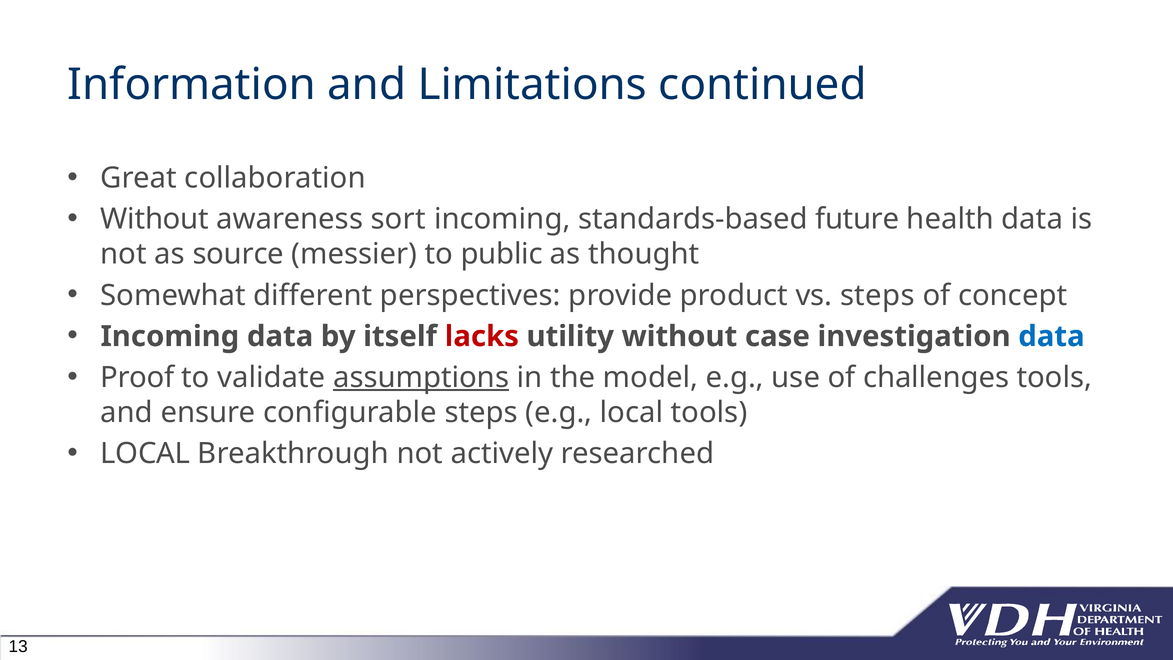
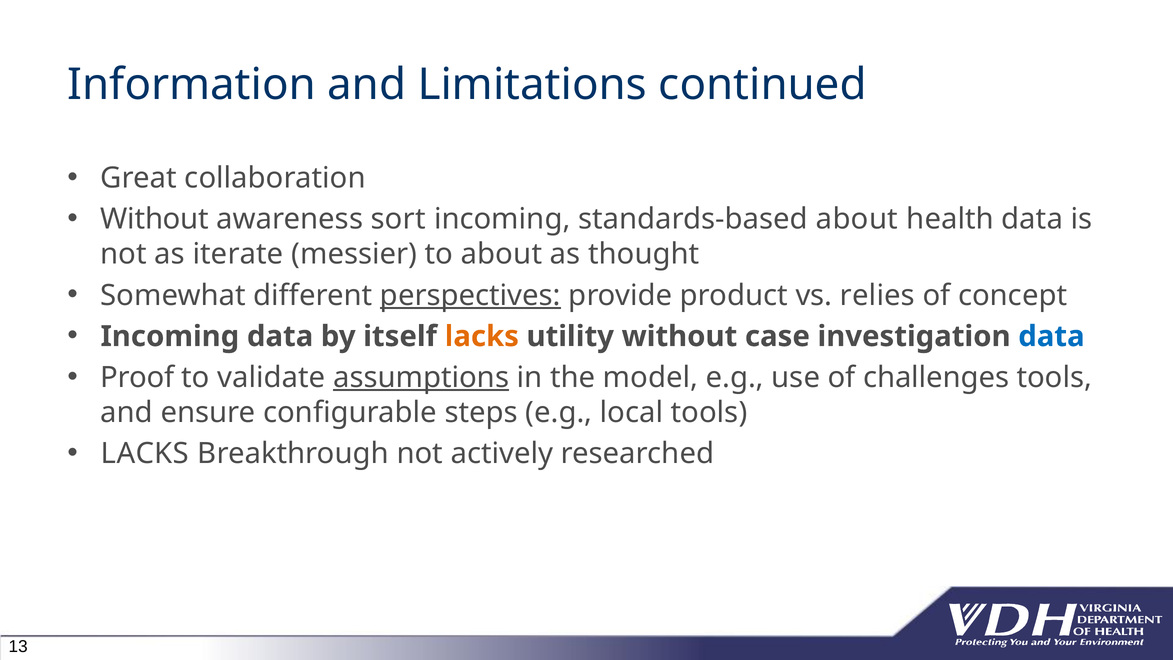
standards-based future: future -> about
source: source -> iterate
to public: public -> about
perspectives underline: none -> present
vs steps: steps -> relies
lacks at (482, 336) colour: red -> orange
LOCAL at (145, 454): LOCAL -> LACKS
